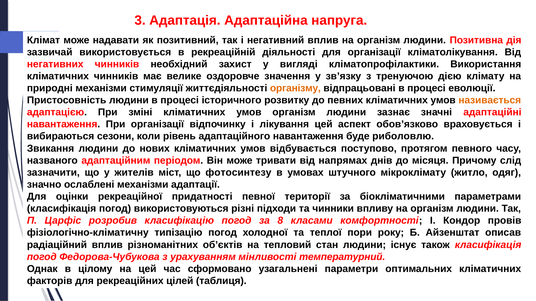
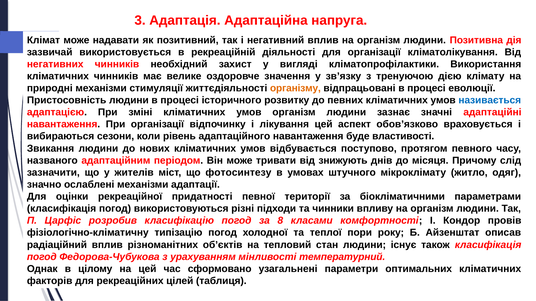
називається colour: orange -> blue
риболовлю: риболовлю -> властивості
напрямах: напрямах -> знижують
